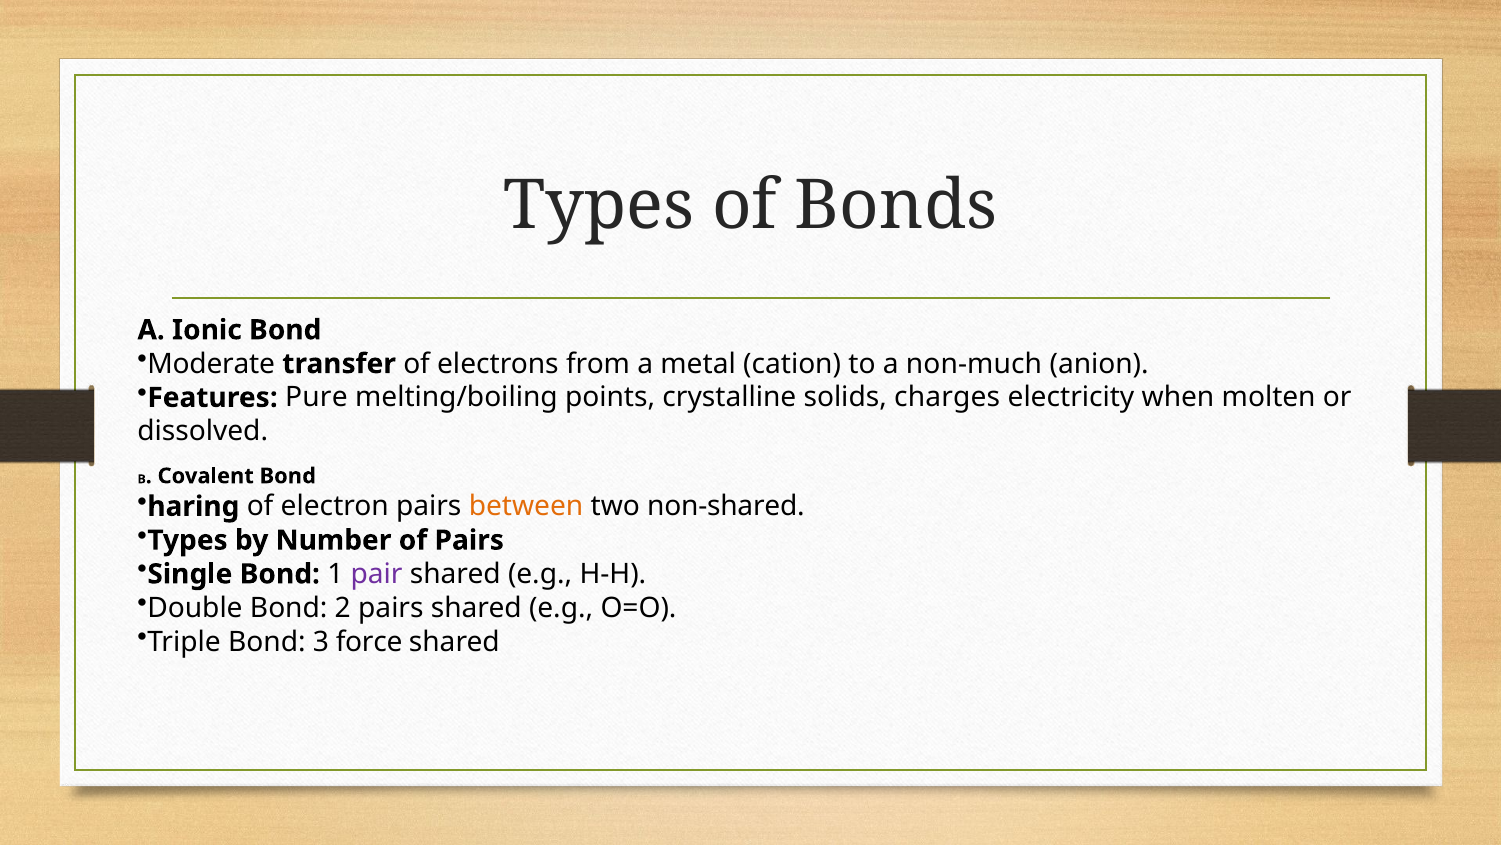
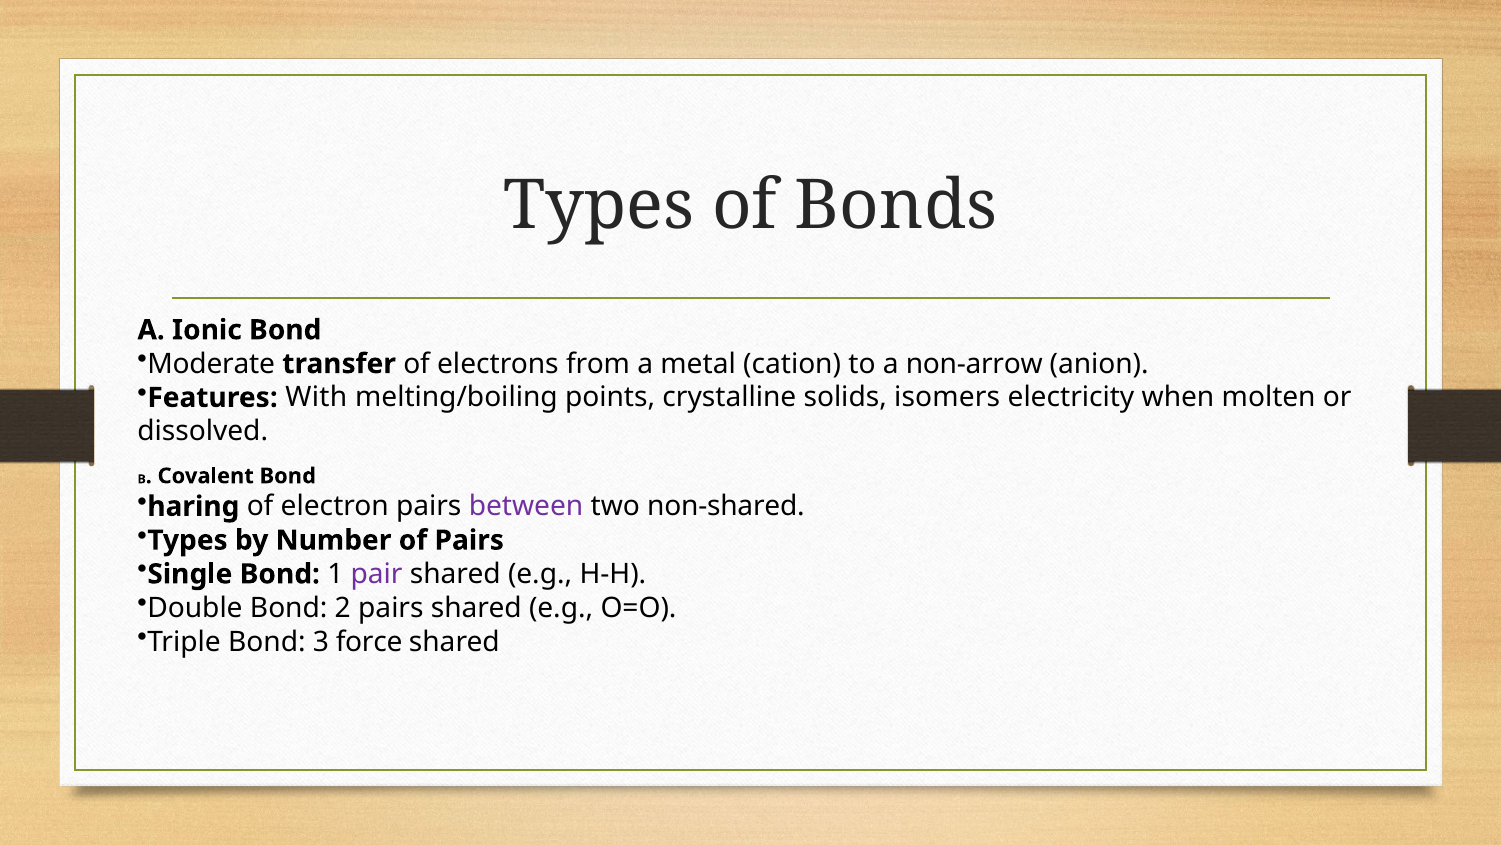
non-much: non-much -> non-arrow
Pure: Pure -> With
charges: charges -> isomers
between colour: orange -> purple
